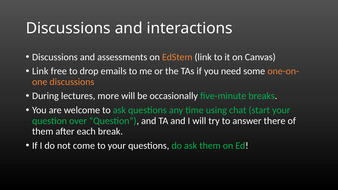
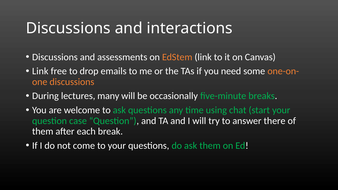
more: more -> many
over: over -> case
